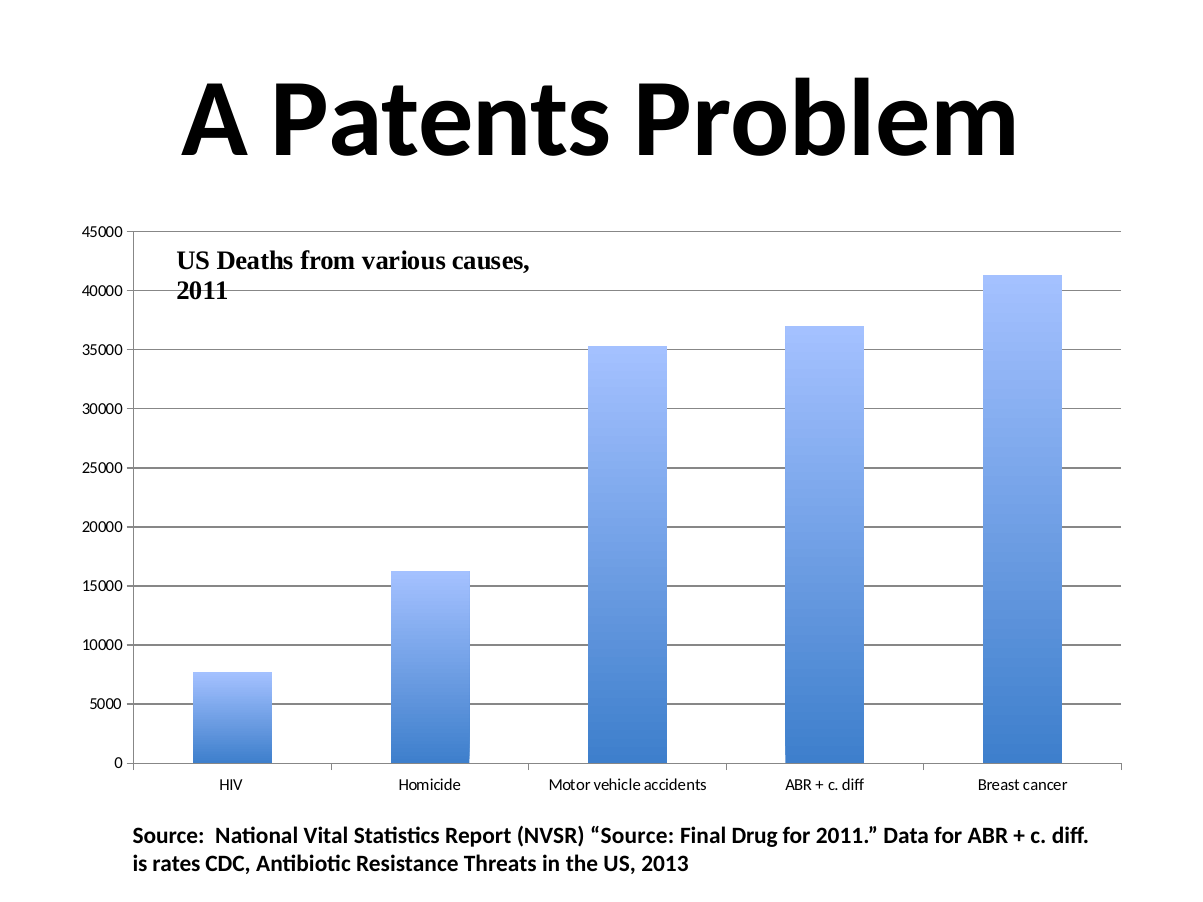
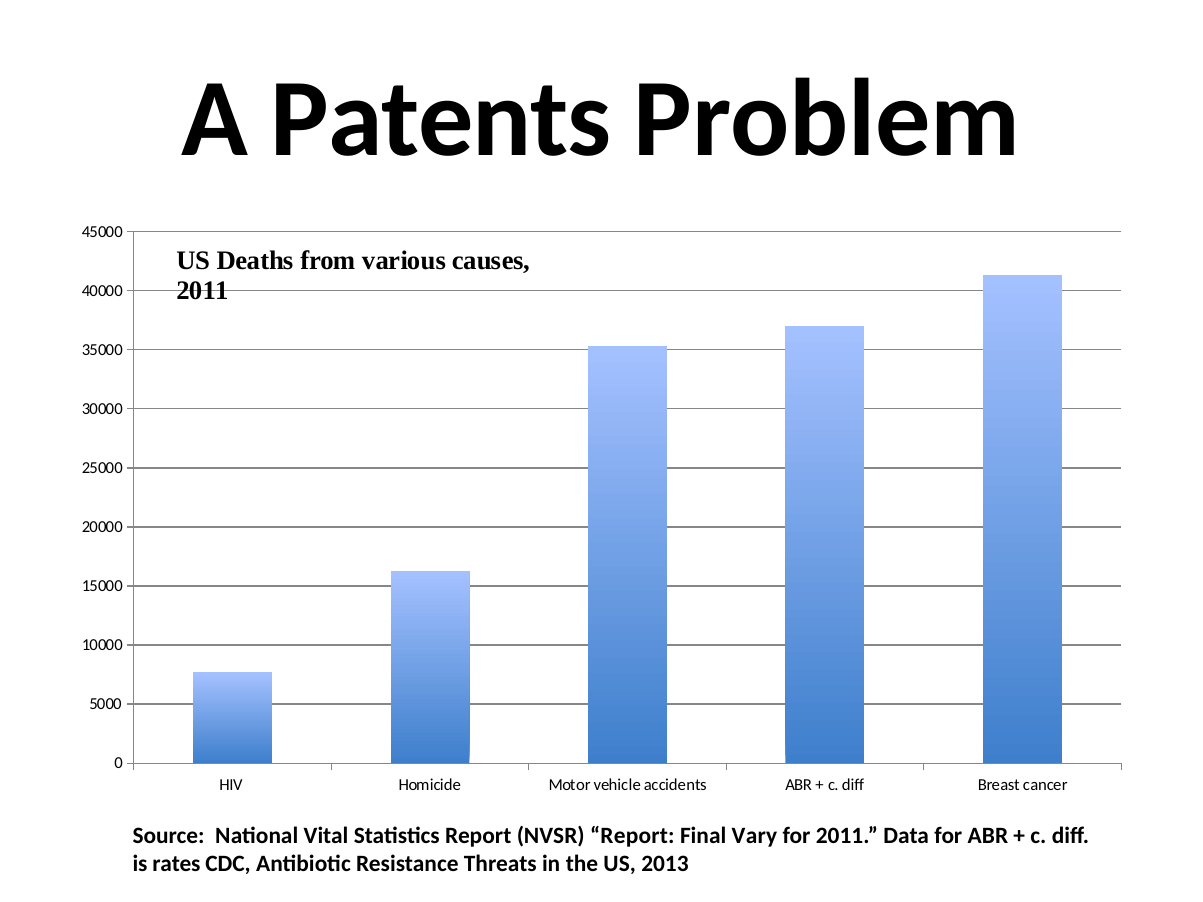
NVSR Source: Source -> Report
Drug: Drug -> Vary
